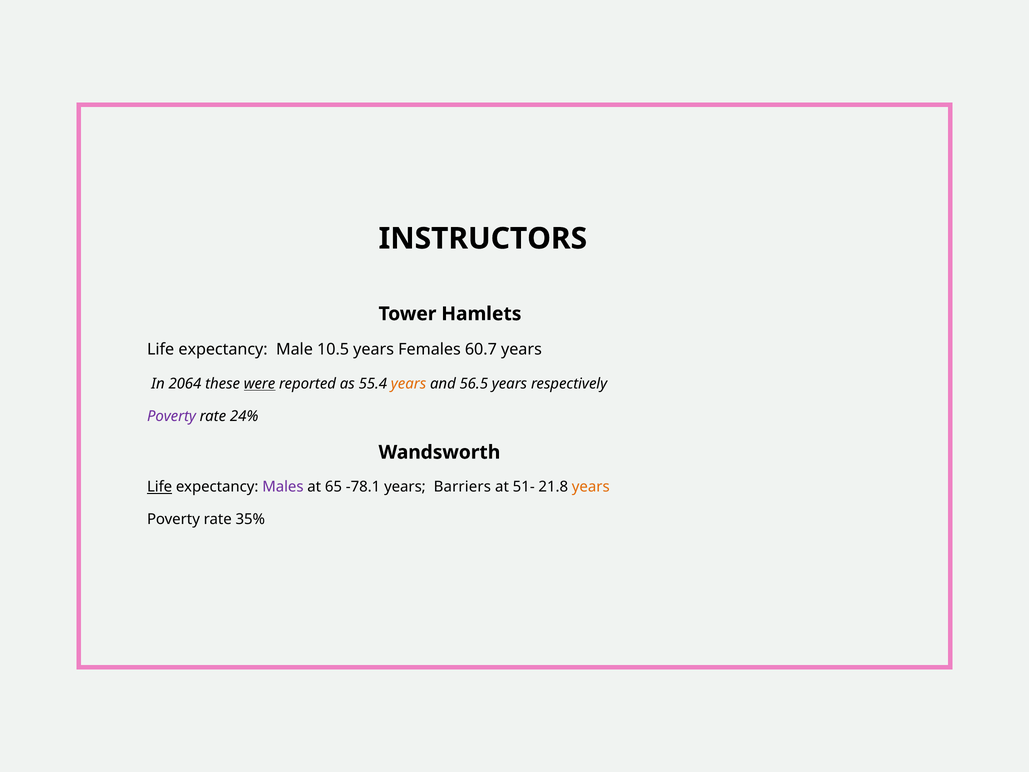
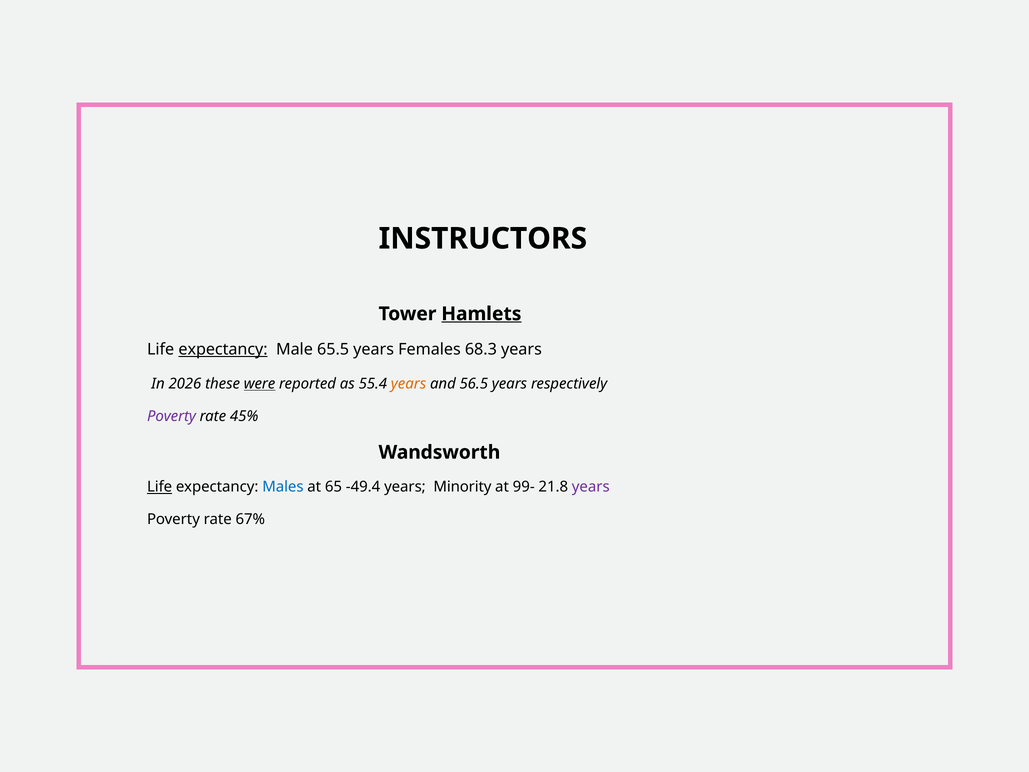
Hamlets underline: none -> present
expectancy at (223, 349) underline: none -> present
10.5: 10.5 -> 65.5
60.7: 60.7 -> 68.3
2064: 2064 -> 2026
24%: 24% -> 45%
Males colour: purple -> blue
-78.1: -78.1 -> -49.4
Barriers: Barriers -> Minority
51-: 51- -> 99-
years at (591, 487) colour: orange -> purple
35%: 35% -> 67%
